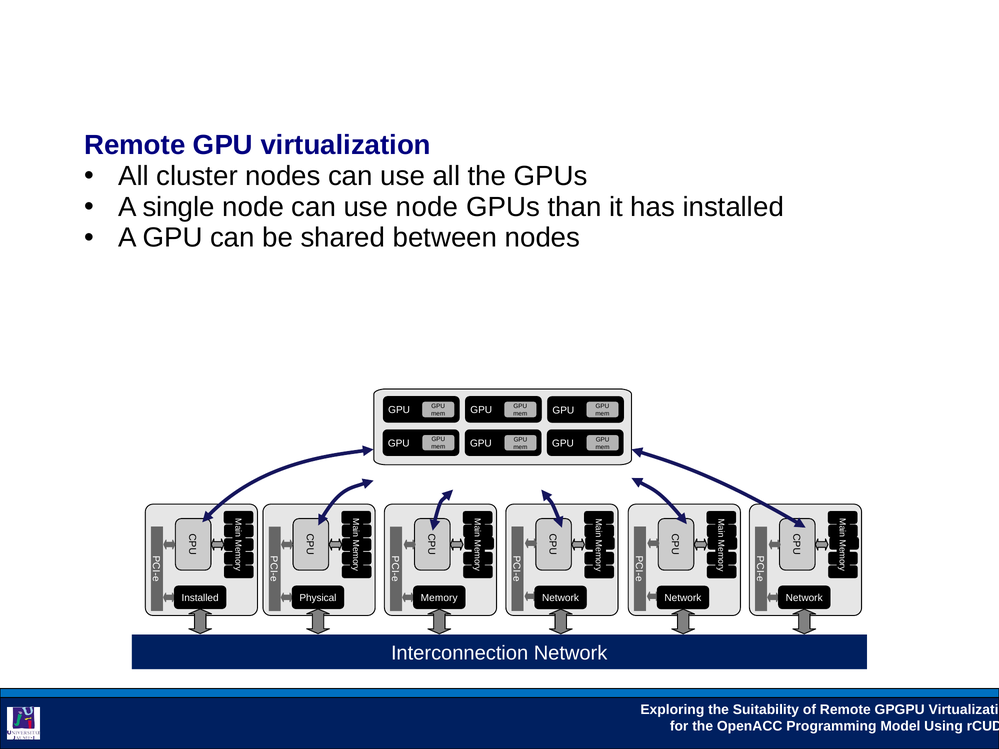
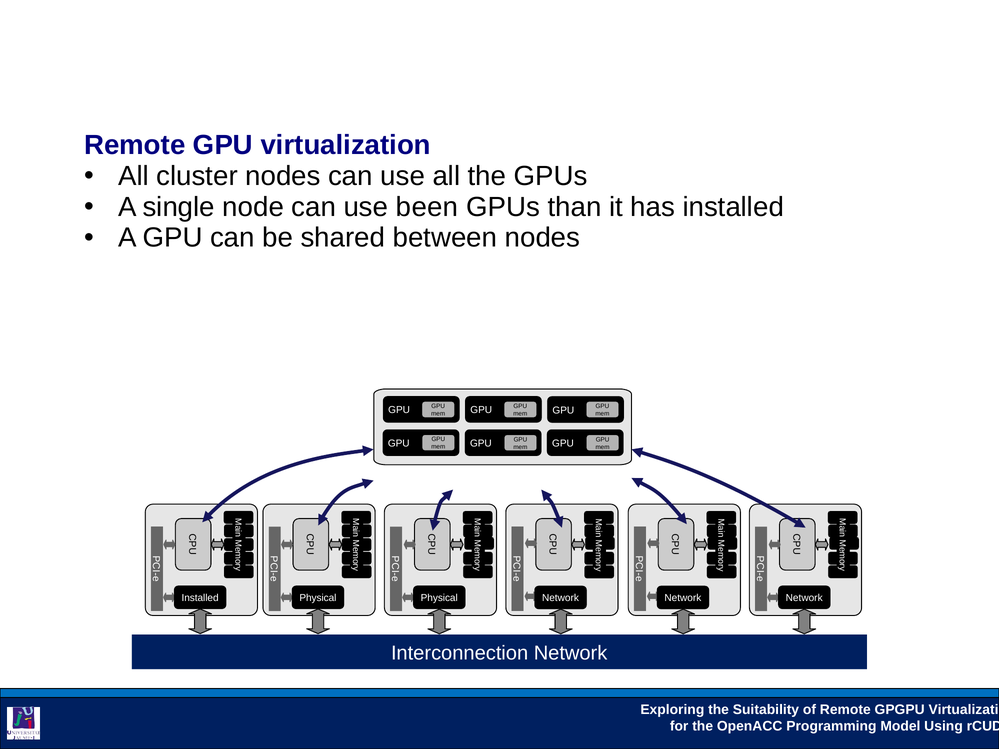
use node: node -> been
Memory at (439, 598): Memory -> Physical
